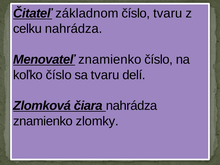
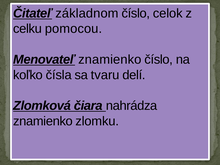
číslo tvaru: tvaru -> celok
celku nahrádza: nahrádza -> pomocou
koľko číslo: číslo -> čísla
zlomky: zlomky -> zlomku
